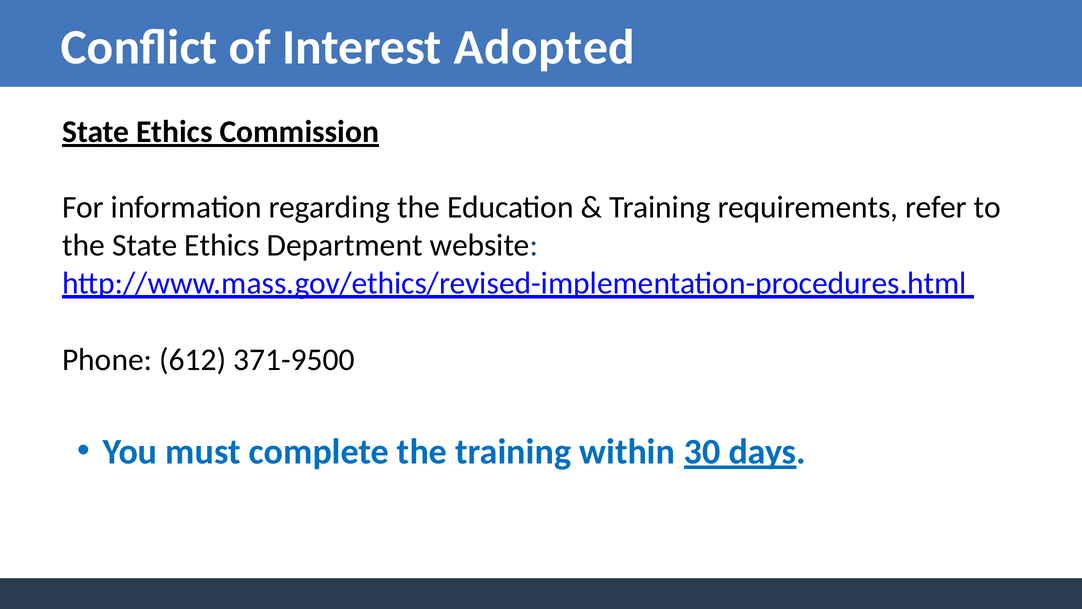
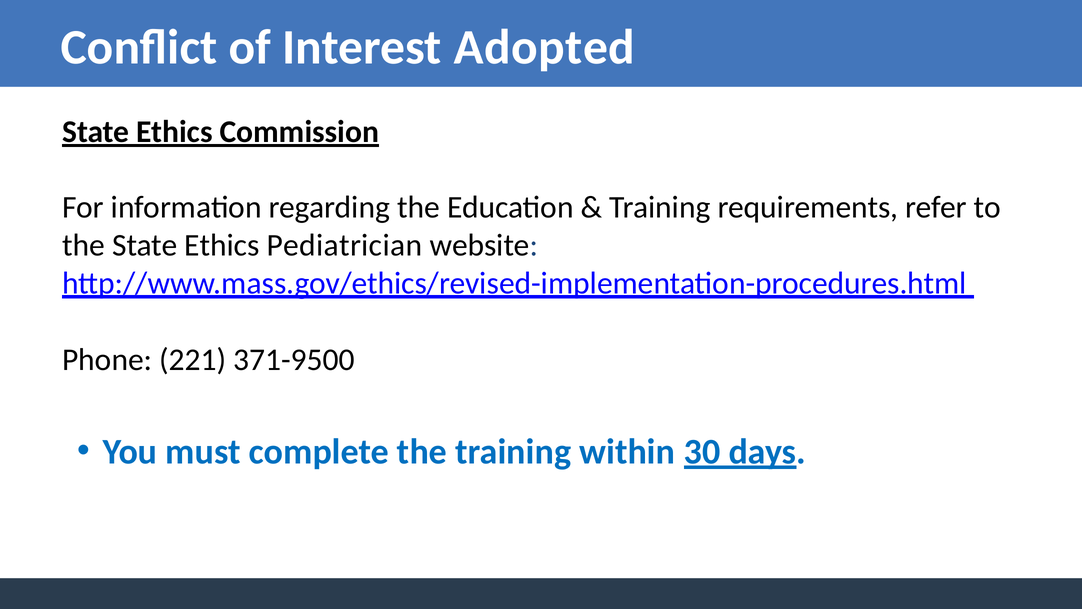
Department: Department -> Pediatrician
612: 612 -> 221
